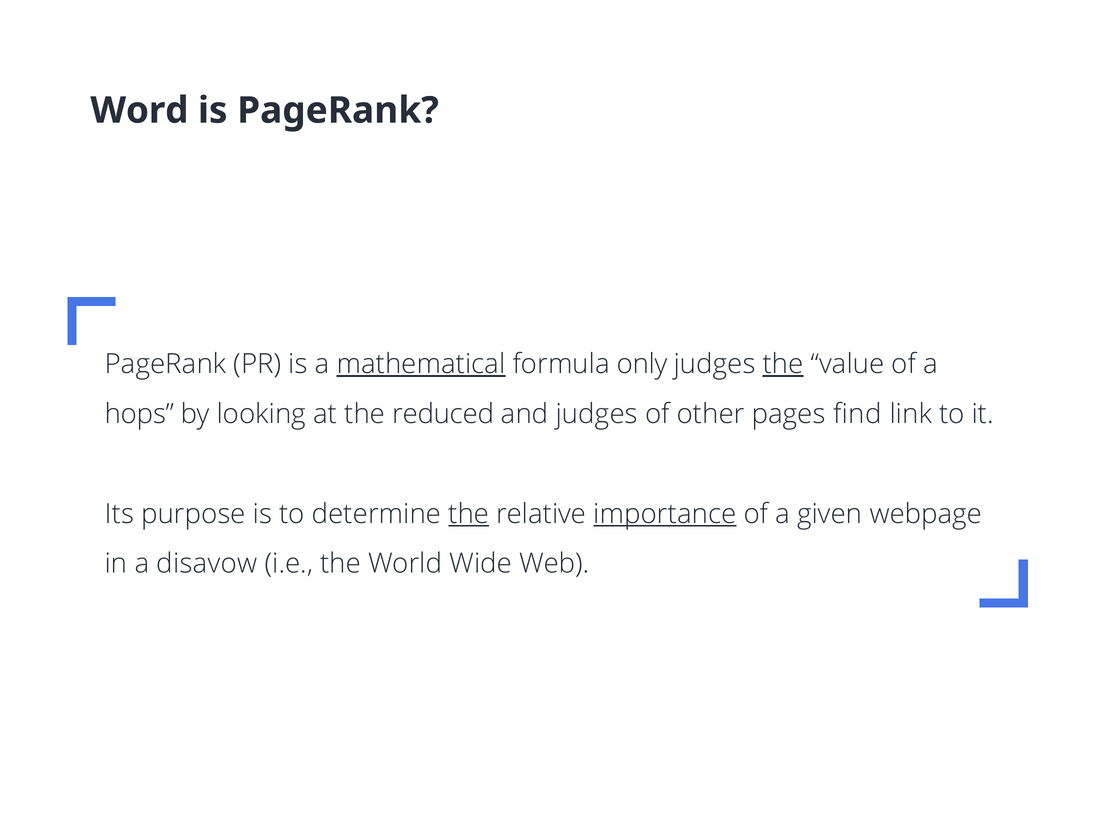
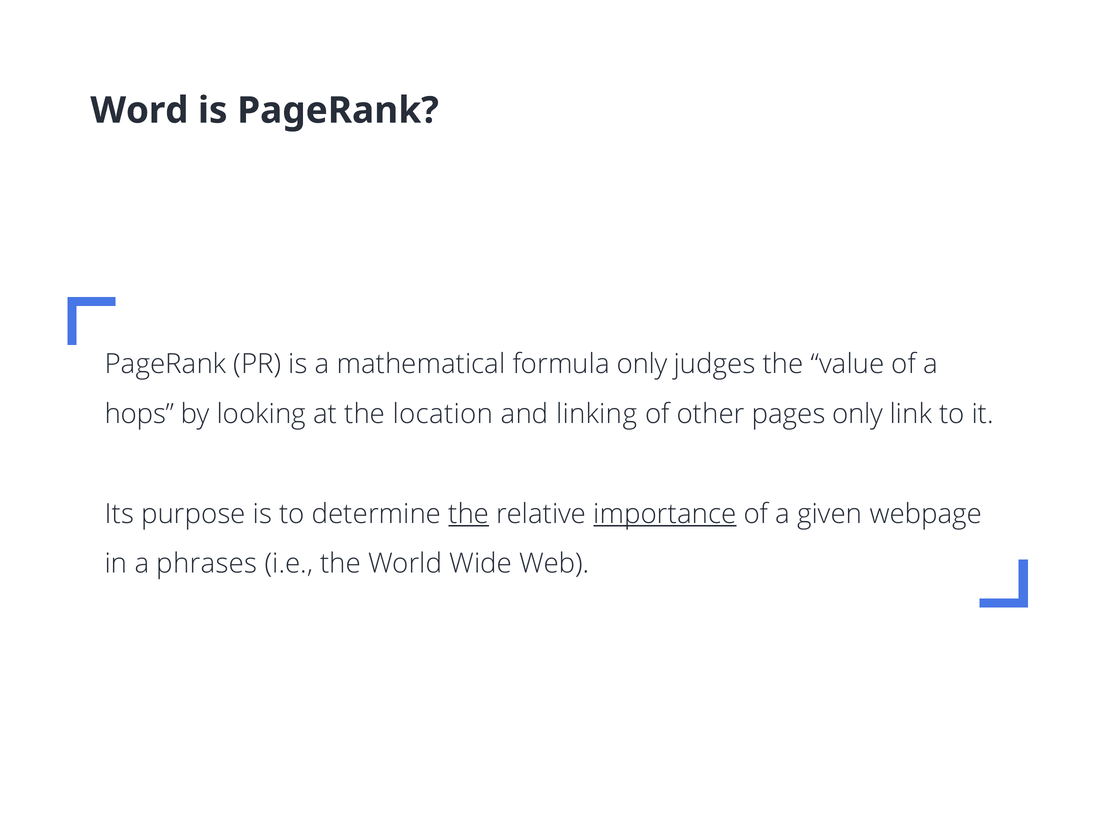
mathematical underline: present -> none
the at (783, 364) underline: present -> none
reduced: reduced -> location
and judges: judges -> linking
pages find: find -> only
disavow: disavow -> phrases
